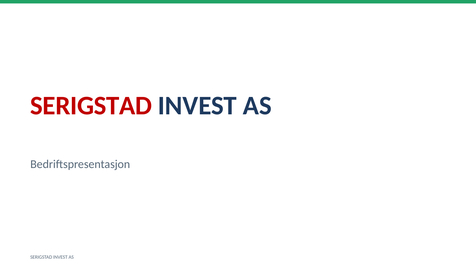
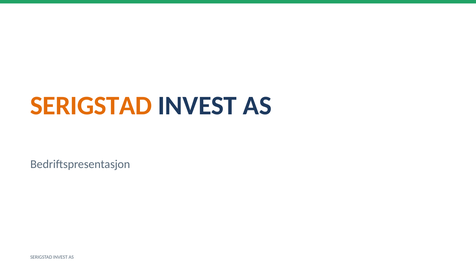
SERIGSTAD at (91, 106) colour: red -> orange
